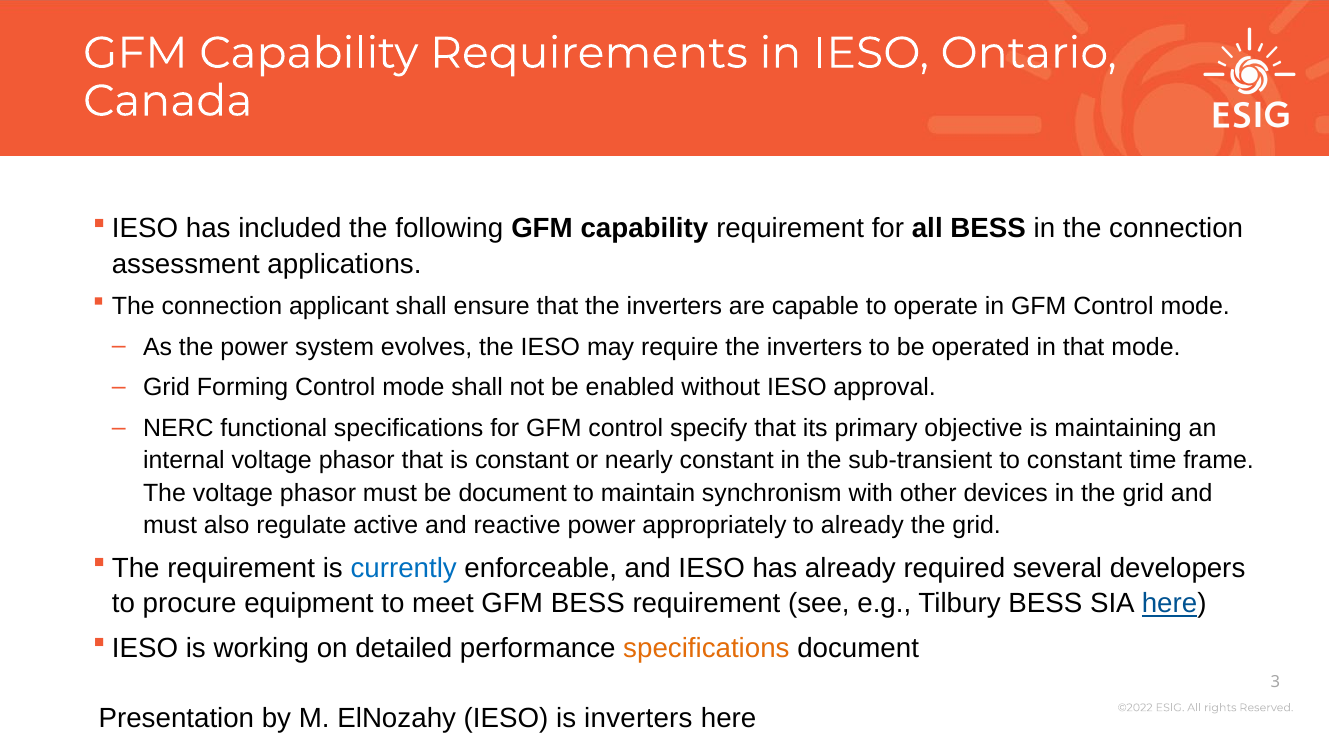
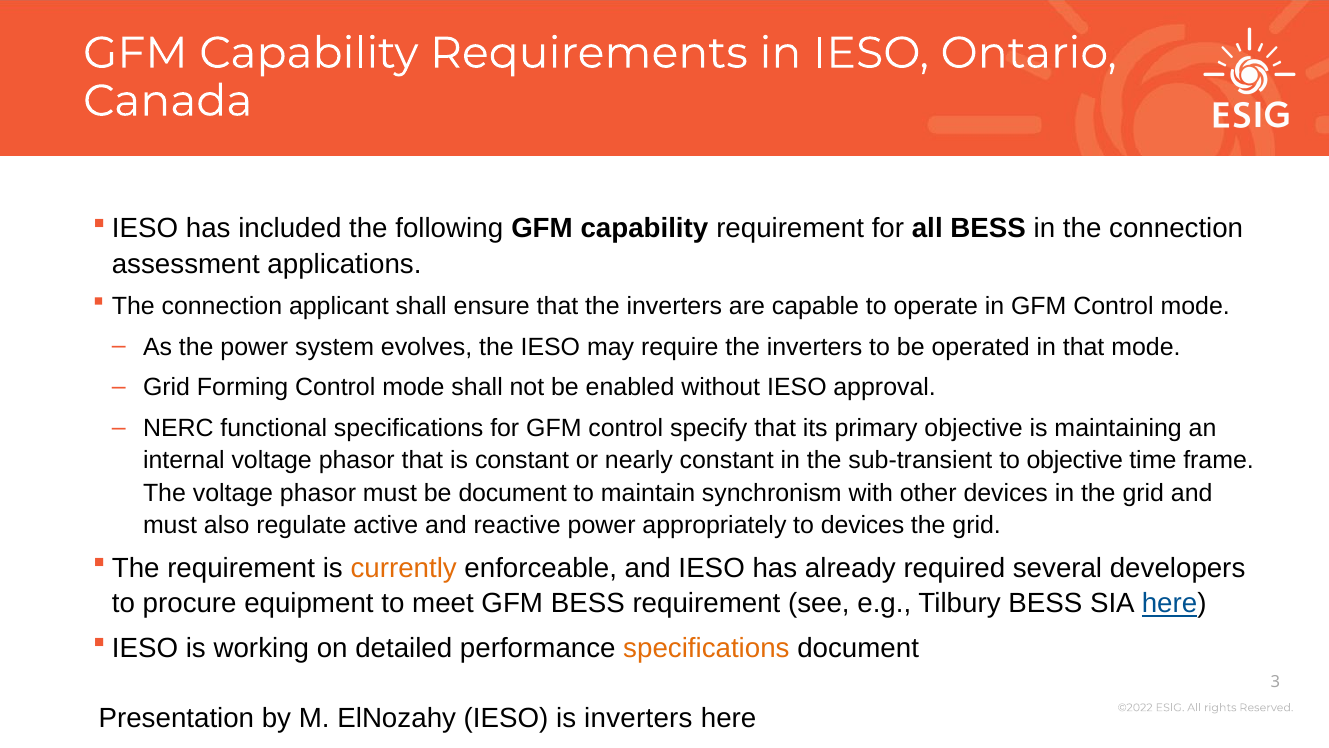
to constant: constant -> objective
to already: already -> devices
currently colour: blue -> orange
